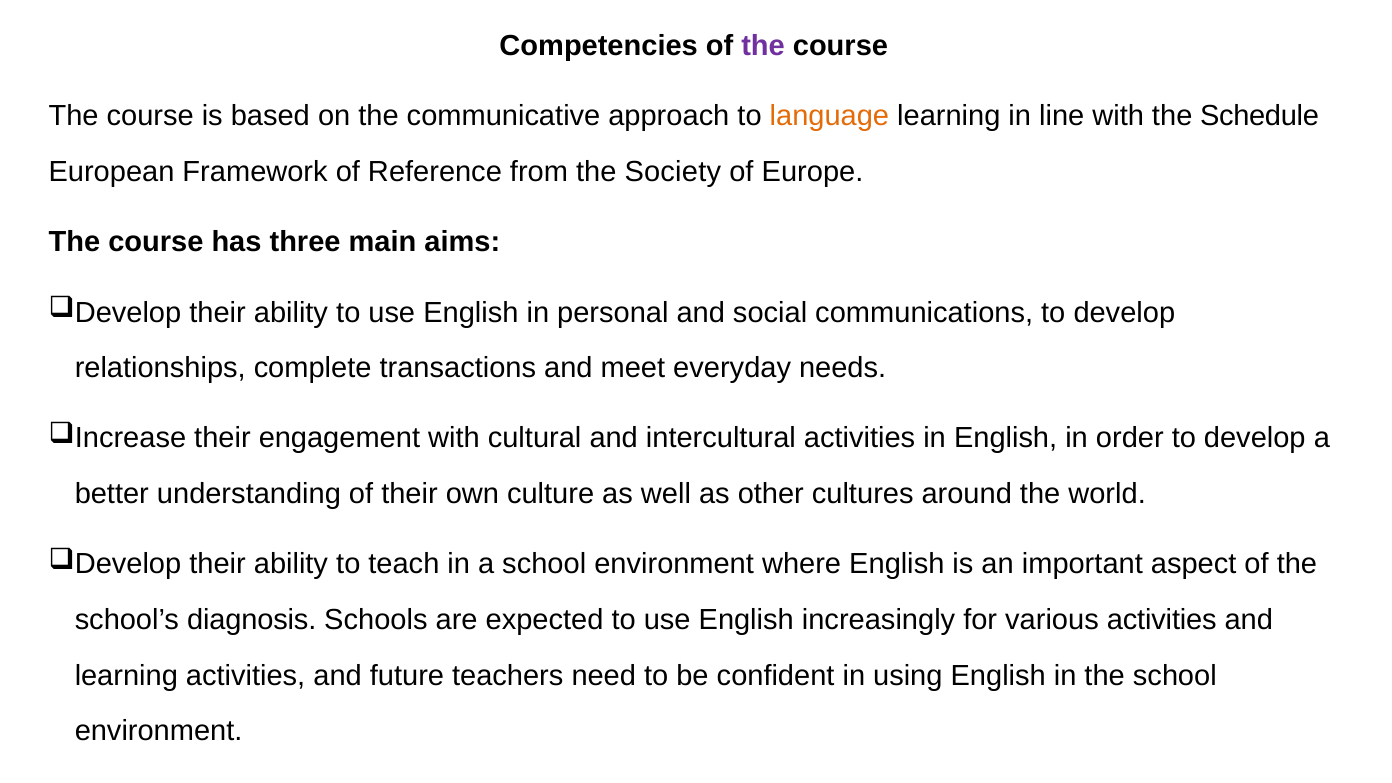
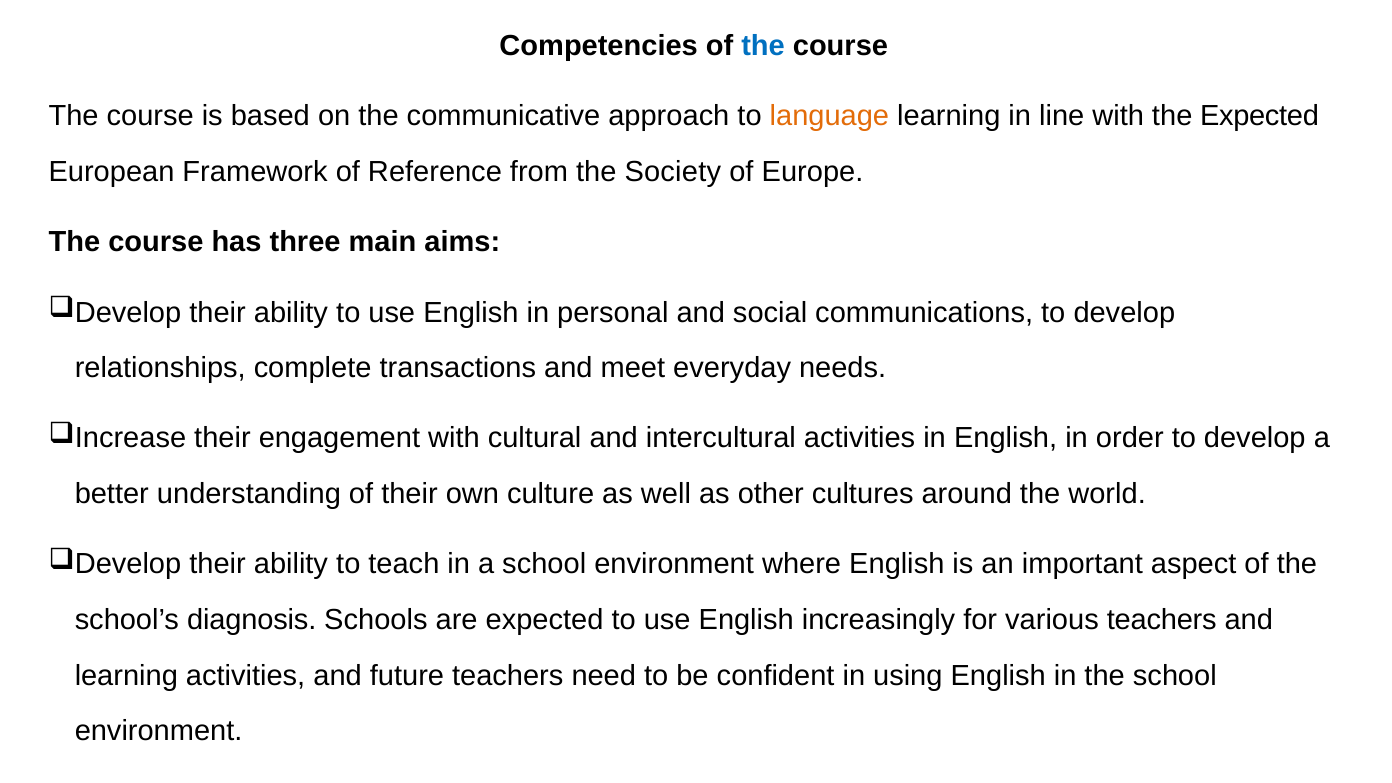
the at (763, 46) colour: purple -> blue
the Schedule: Schedule -> Expected
various activities: activities -> teachers
